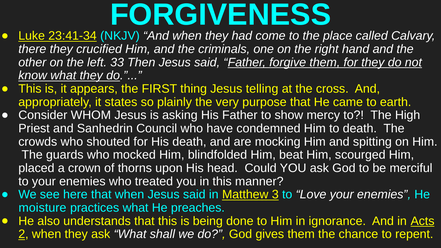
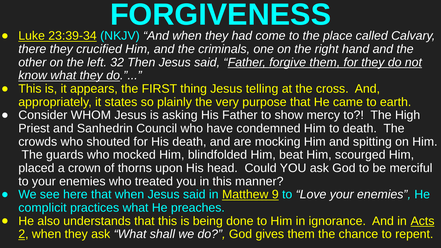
23:41-34: 23:41-34 -> 23:39-34
33: 33 -> 32
3: 3 -> 9
moisture: moisture -> complicit
